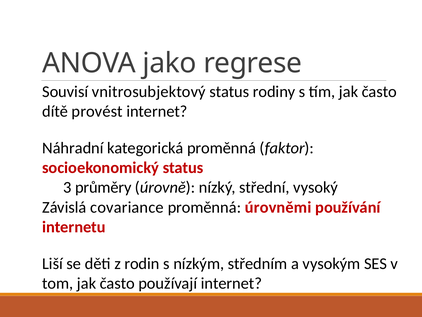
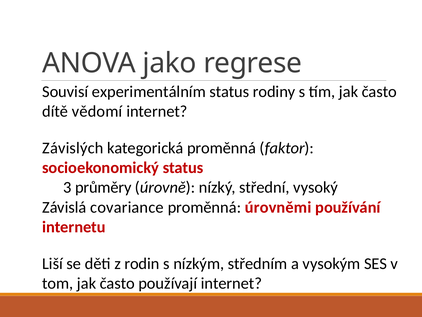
vnitrosubjektový: vnitrosubjektový -> experimentálním
provést: provést -> vědomí
Náhradní: Náhradní -> Závislých
